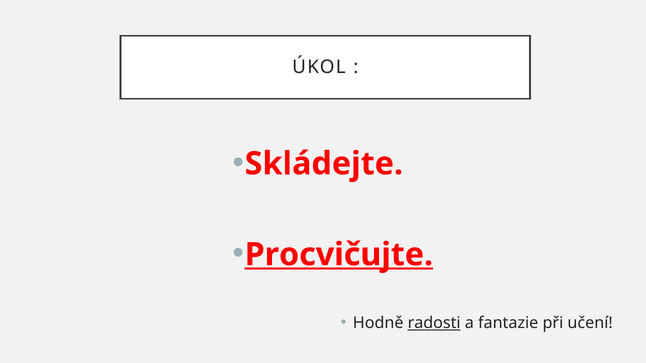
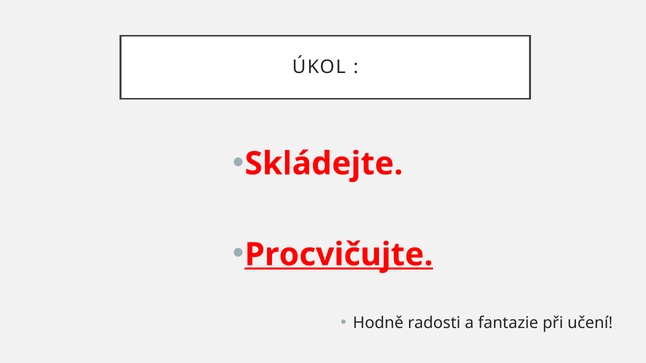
radosti underline: present -> none
